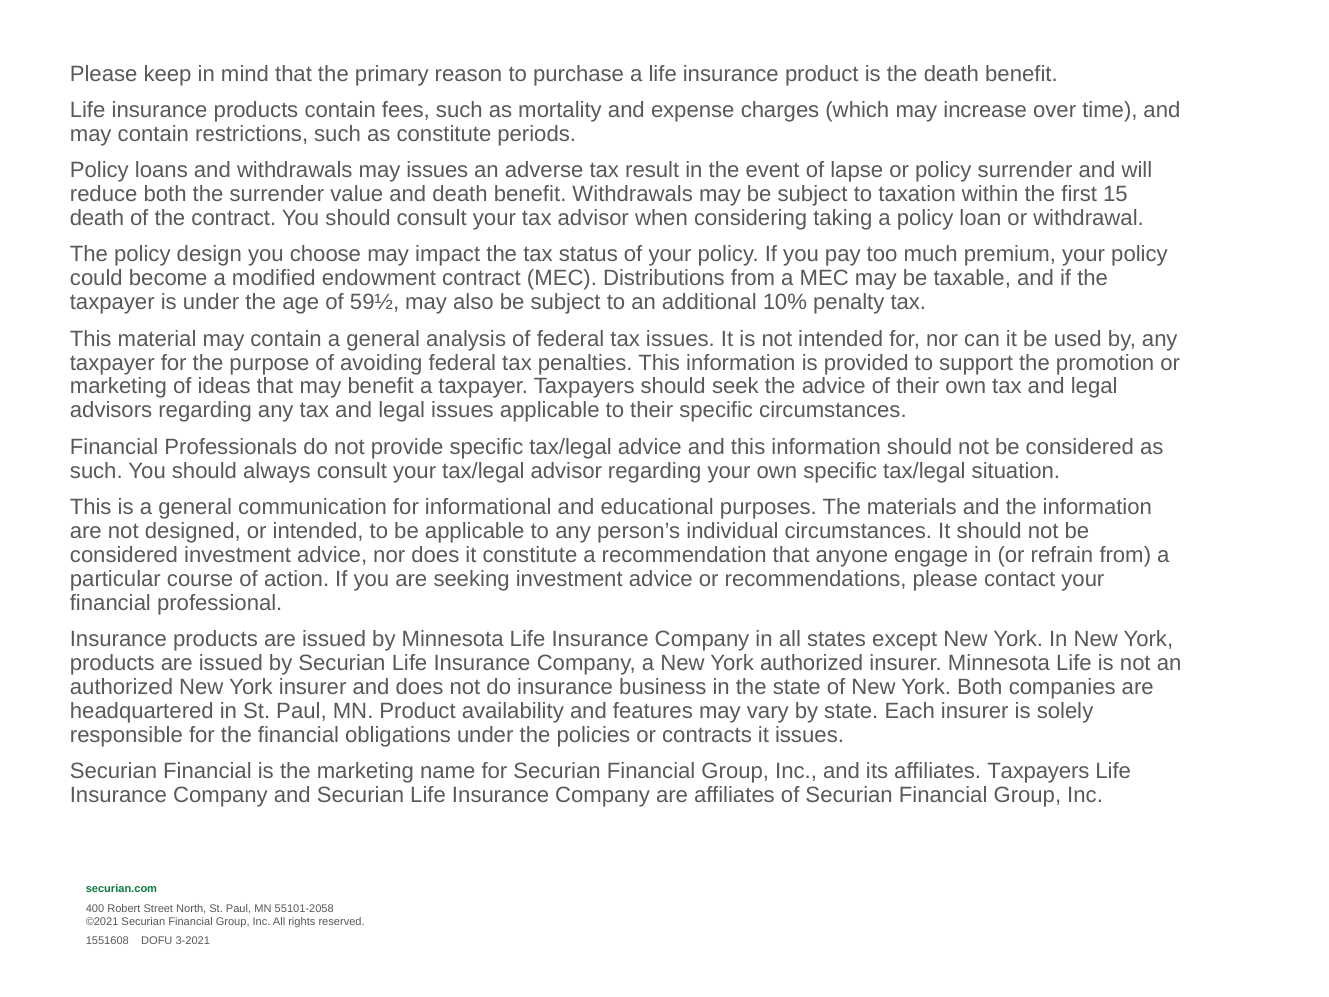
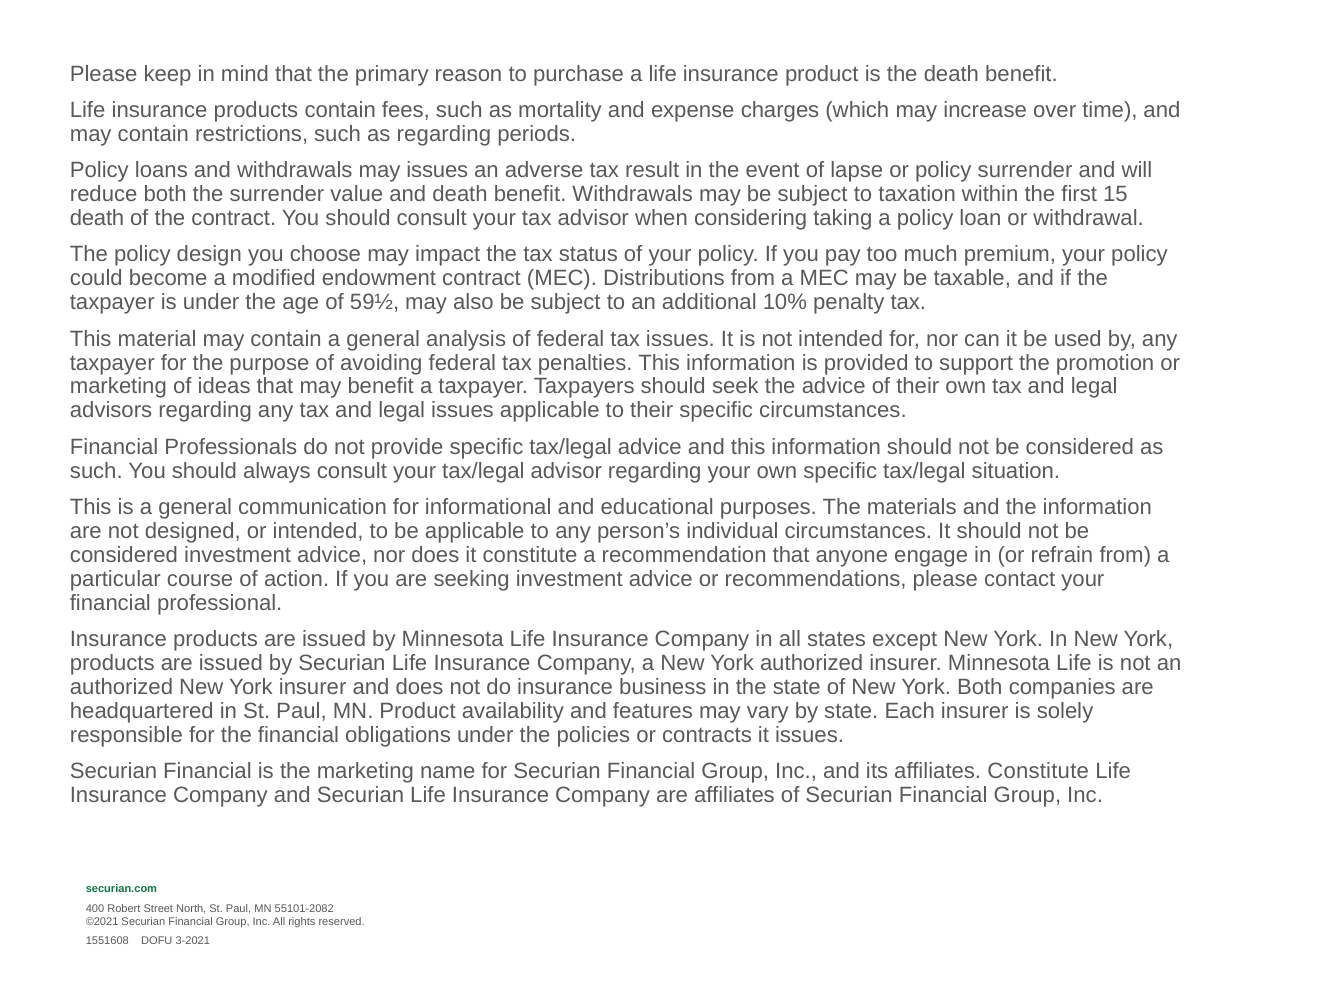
as constitute: constitute -> regarding
affiliates Taxpayers: Taxpayers -> Constitute
55101-2058: 55101-2058 -> 55101-2082
